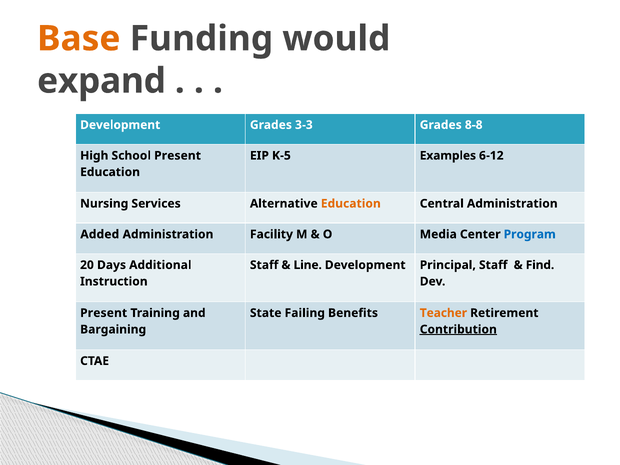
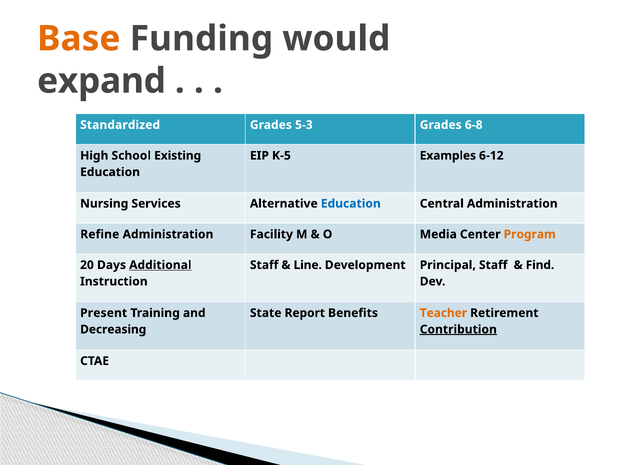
Development at (120, 125): Development -> Standardized
3-3: 3-3 -> 5-3
8-8: 8-8 -> 6-8
School Present: Present -> Existing
Education at (351, 204) colour: orange -> blue
Added: Added -> Refine
Program colour: blue -> orange
Additional underline: none -> present
Failing: Failing -> Report
Bargaining: Bargaining -> Decreasing
